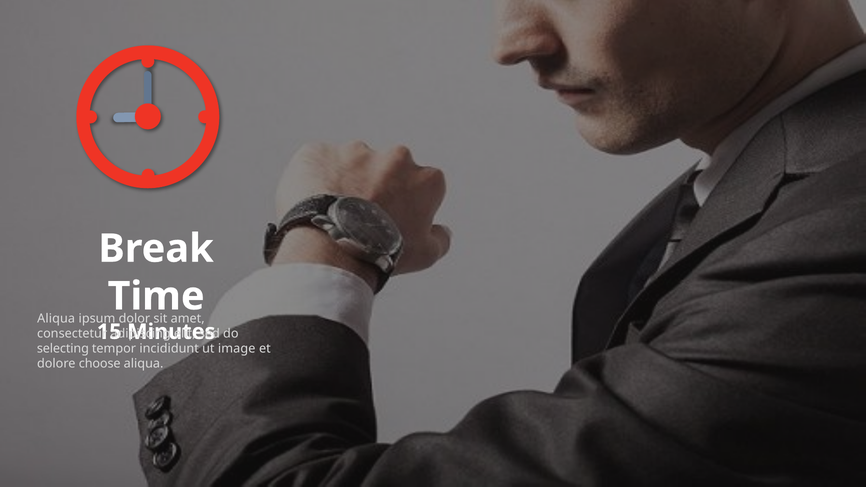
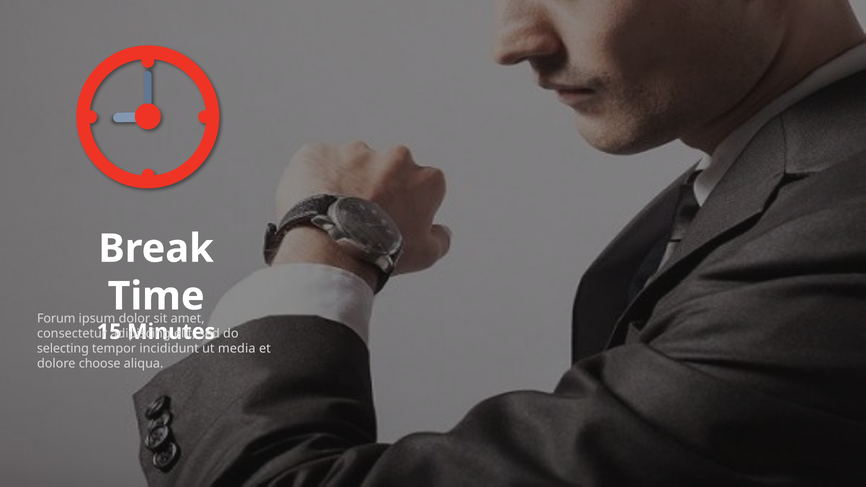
Aliqua at (56, 318): Aliqua -> Forum
image: image -> media
